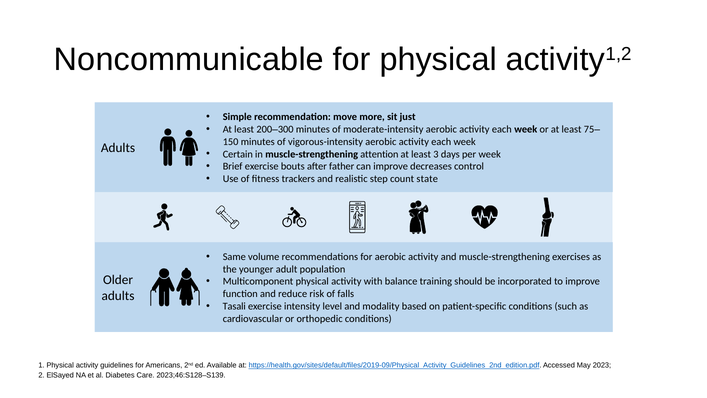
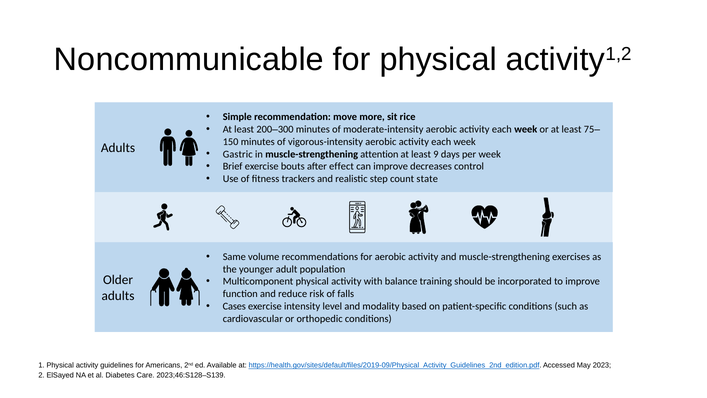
just: just -> rice
Certain: Certain -> Gastric
3: 3 -> 9
father: father -> effect
Tasali: Tasali -> Cases
